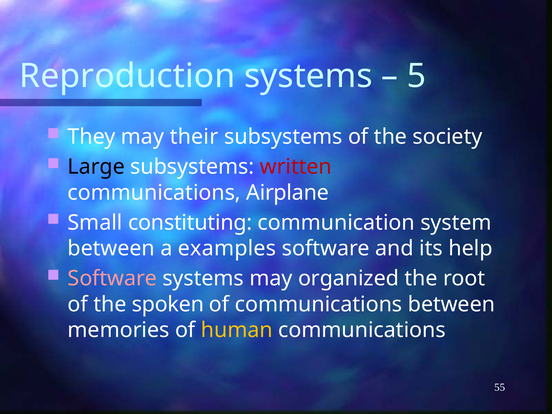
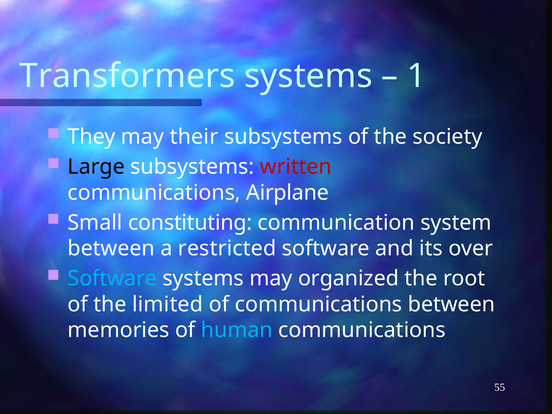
Reproduction: Reproduction -> Transformers
5: 5 -> 1
examples: examples -> restricted
help: help -> over
Software at (112, 279) colour: pink -> light blue
spoken: spoken -> limited
human colour: yellow -> light blue
